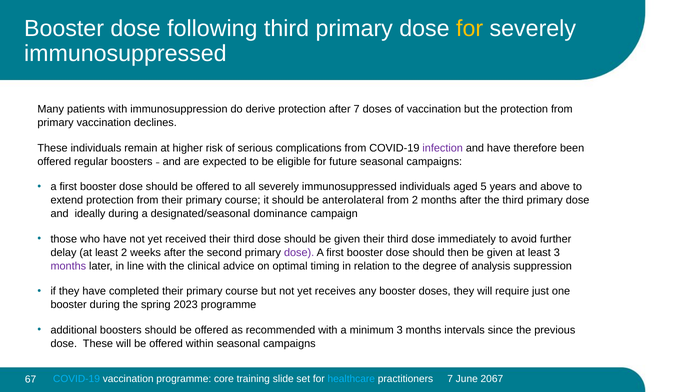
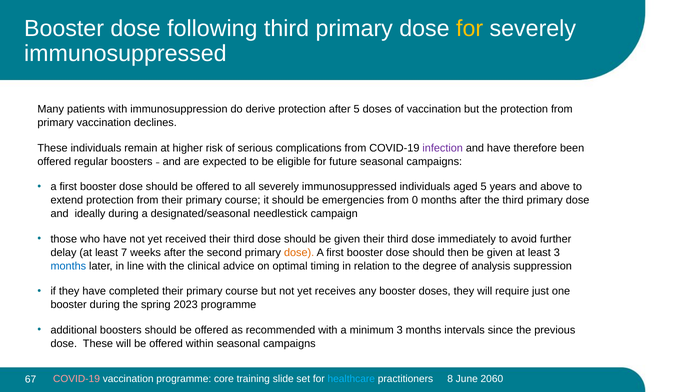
after 7: 7 -> 5
anterolateral: anterolateral -> emergencies
from 2: 2 -> 0
dominance: dominance -> needlestick
least 2: 2 -> 7
dose at (299, 252) colour: purple -> orange
months at (68, 266) colour: purple -> blue
COVID-19 at (76, 379) colour: light blue -> pink
practitioners 7: 7 -> 8
2067: 2067 -> 2060
